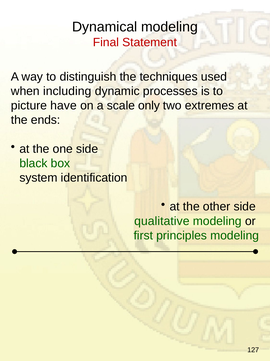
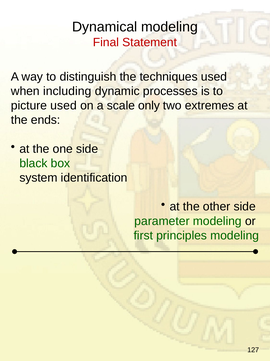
picture have: have -> used
qualitative: qualitative -> parameter
